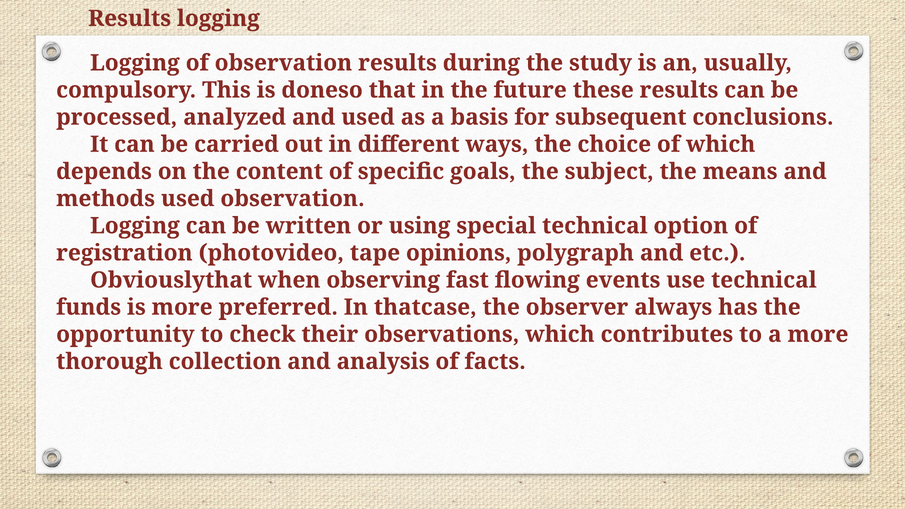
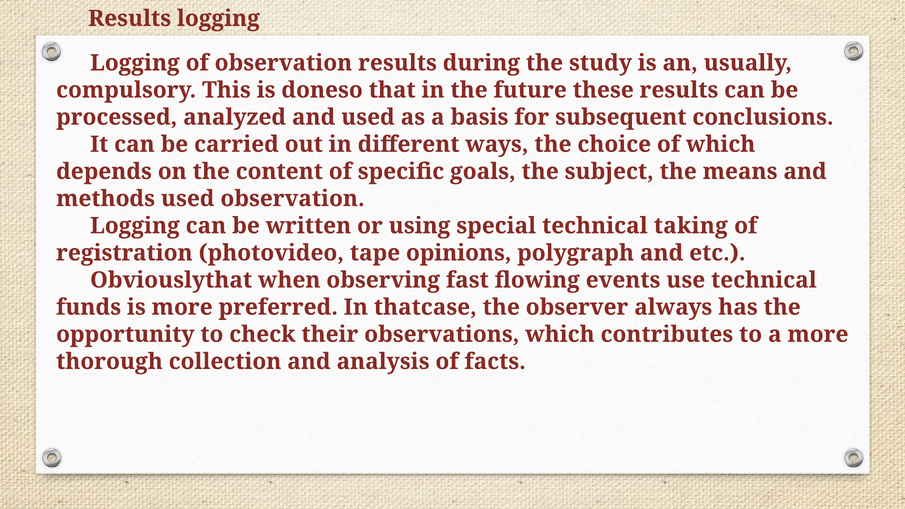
option: option -> taking
